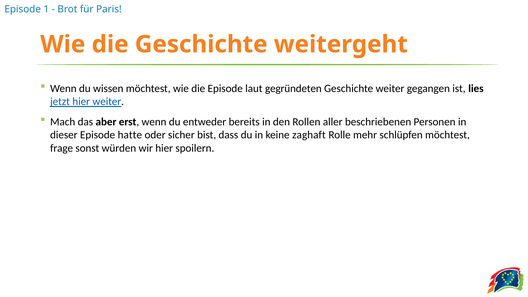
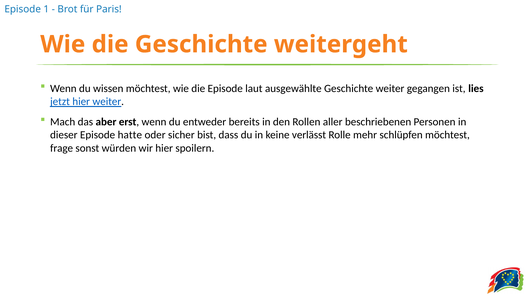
gegründeten: gegründeten -> ausgewählte
zaghaft: zaghaft -> verlässt
